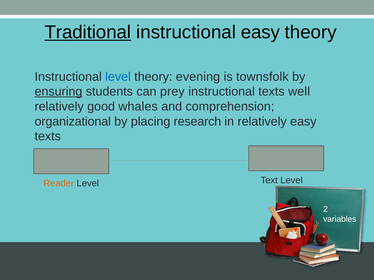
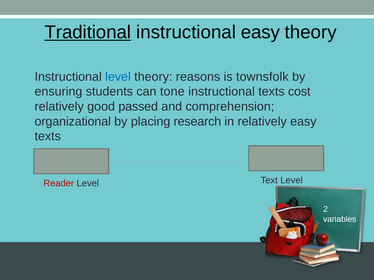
evening: evening -> reasons
ensuring underline: present -> none
prey: prey -> tone
well: well -> cost
whales: whales -> passed
Reader colour: orange -> red
